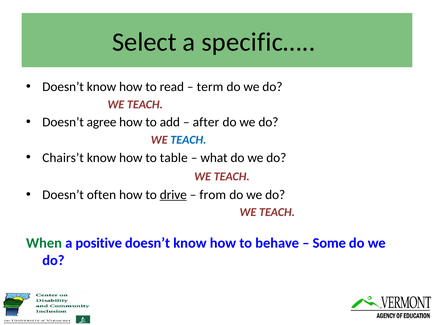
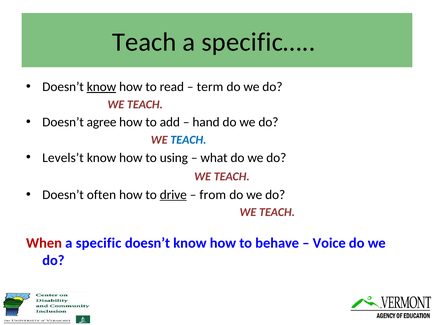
Select at (144, 42): Select -> Teach
know at (101, 87) underline: none -> present
after: after -> hand
Chairs’t: Chairs’t -> Levels’t
table: table -> using
When colour: green -> red
positive: positive -> specific
Some: Some -> Voice
